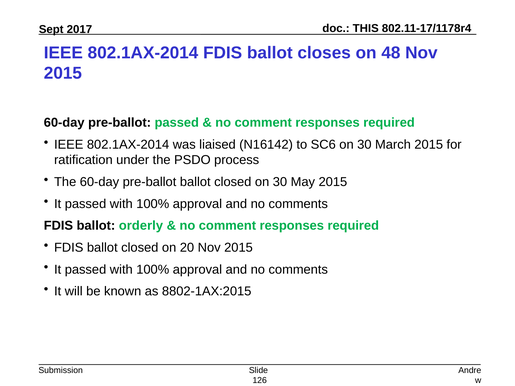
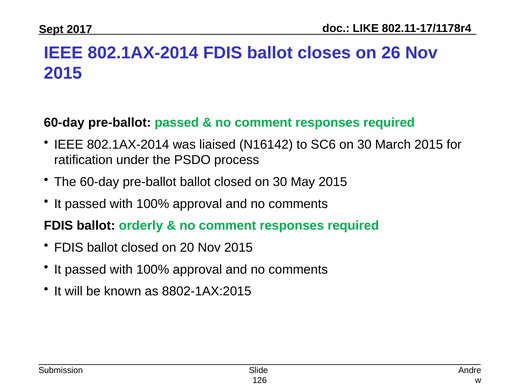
THIS: THIS -> LIKE
48: 48 -> 26
